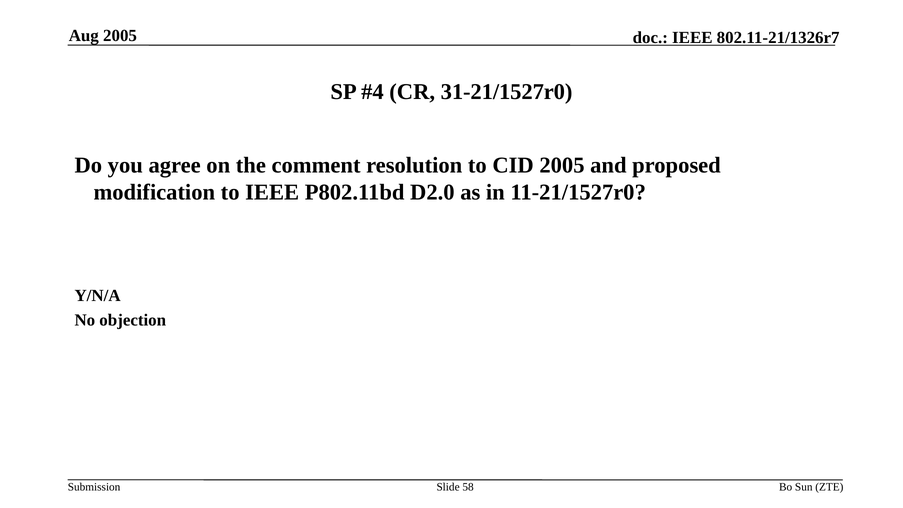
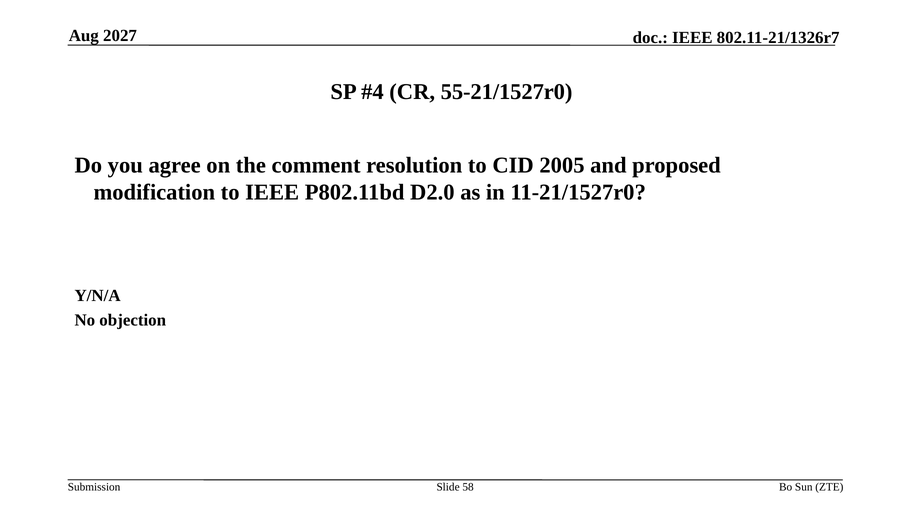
Aug 2005: 2005 -> 2027
31-21/1527r0: 31-21/1527r0 -> 55-21/1527r0
